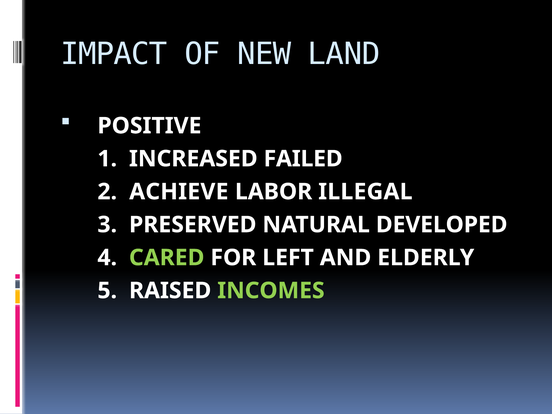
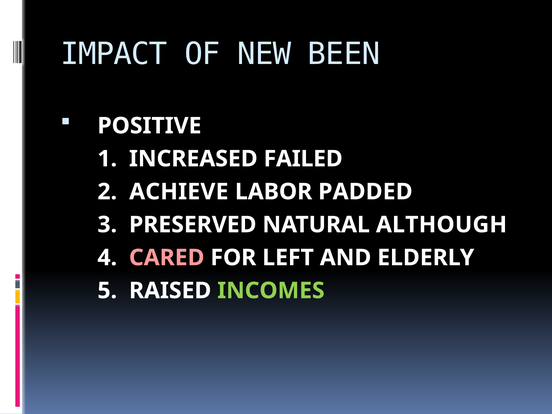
LAND: LAND -> BEEN
ILLEGAL: ILLEGAL -> PADDED
DEVELOPED: DEVELOPED -> ALTHOUGH
CARED colour: light green -> pink
